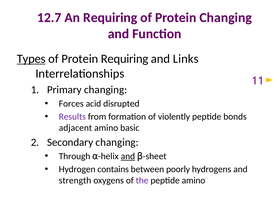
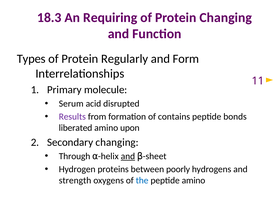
12.7: 12.7 -> 18.3
Types underline: present -> none
Protein Requiring: Requiring -> Regularly
Links: Links -> Form
Primary changing: changing -> molecule
Forces: Forces -> Serum
violently: violently -> contains
adjacent: adjacent -> liberated
basic: basic -> upon
contains: contains -> proteins
the colour: purple -> blue
